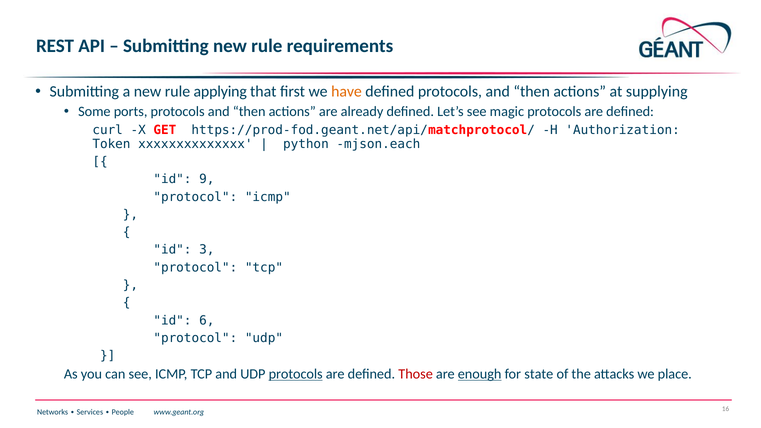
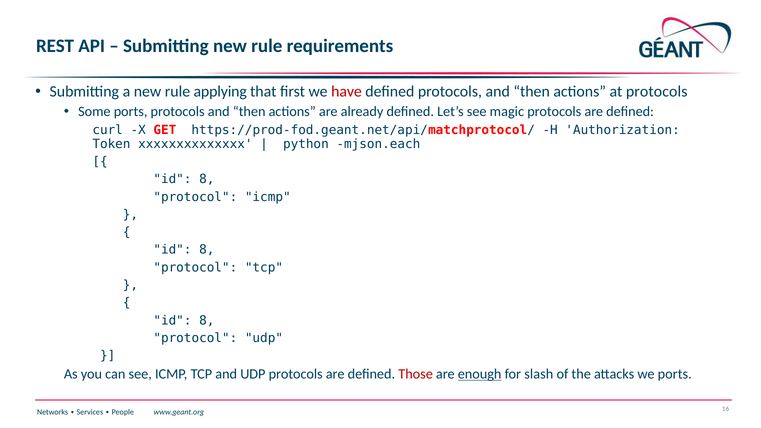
have colour: orange -> red
at supplying: supplying -> protocols
9 at (207, 179): 9 -> 8
3 at (207, 250): 3 -> 8
6 at (207, 320): 6 -> 8
protocols at (296, 374) underline: present -> none
state: state -> slash
we place: place -> ports
